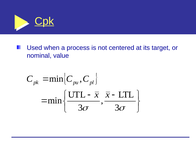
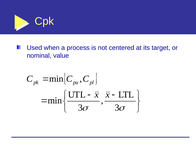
Cpk underline: present -> none
